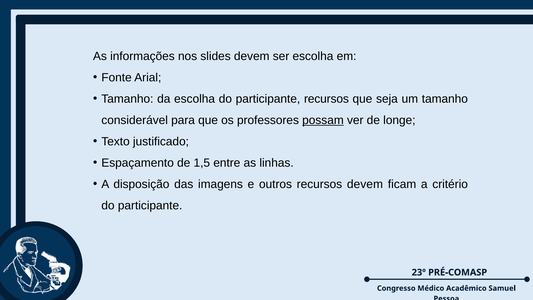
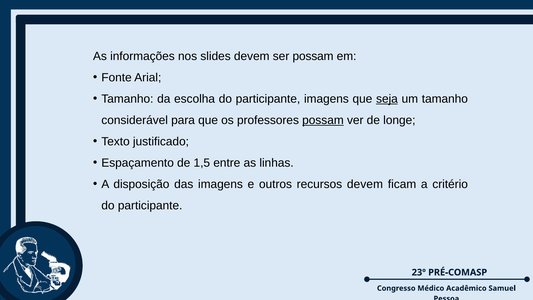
ser escolha: escolha -> possam
participante recursos: recursos -> imagens
seja underline: none -> present
